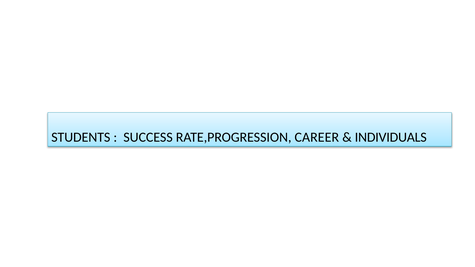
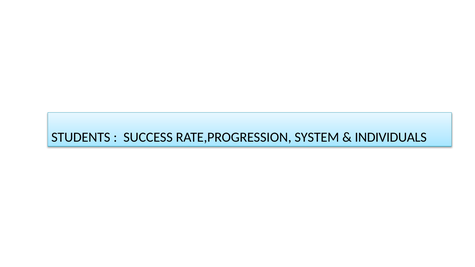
CAREER: CAREER -> SYSTEM
